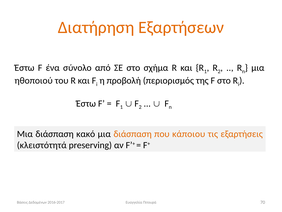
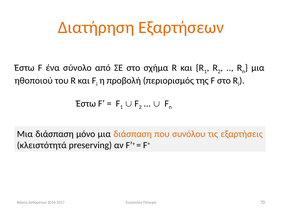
κακό: κακό -> μόνο
κάποιου: κάποιου -> συνόλου
